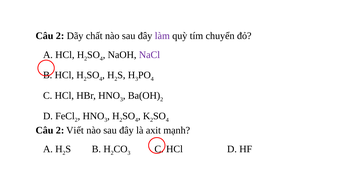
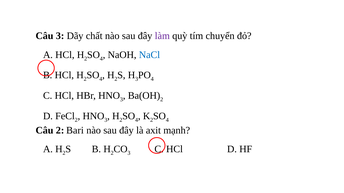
2 at (60, 36): 2 -> 3
NaCl colour: purple -> blue
Viết: Viết -> Bari
